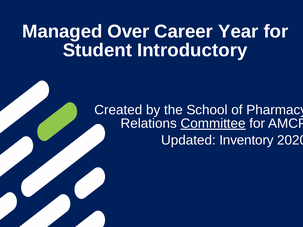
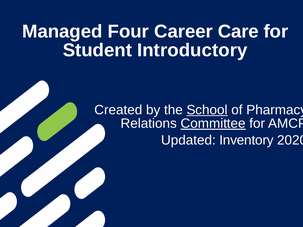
Over: Over -> Four
Year: Year -> Care
School underline: none -> present
